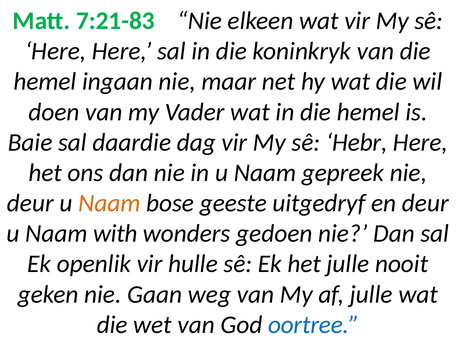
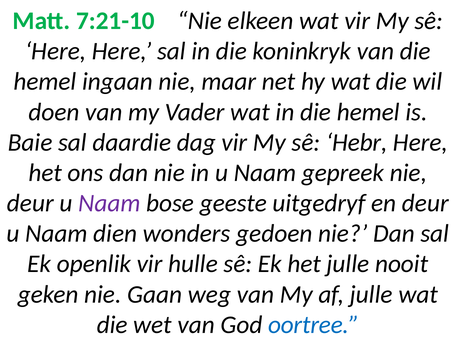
7:21-83: 7:21-83 -> 7:21-10
Naam at (109, 203) colour: orange -> purple
with: with -> dien
